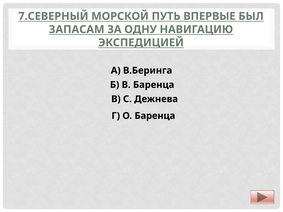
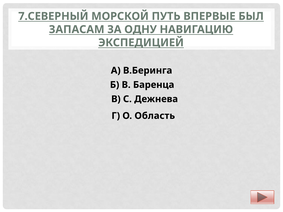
О Баренца: Баренца -> Область
